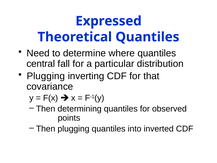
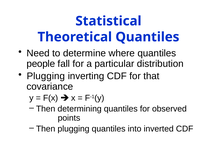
Expressed: Expressed -> Statistical
central: central -> people
